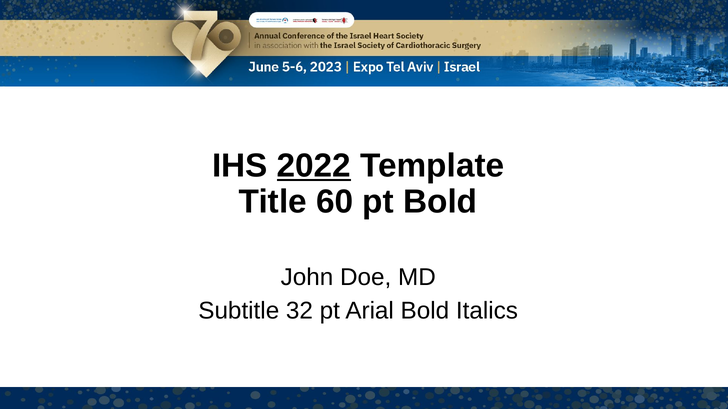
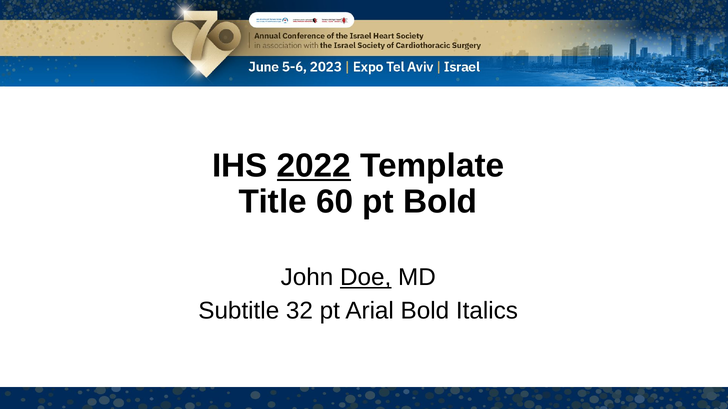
Doe underline: none -> present
